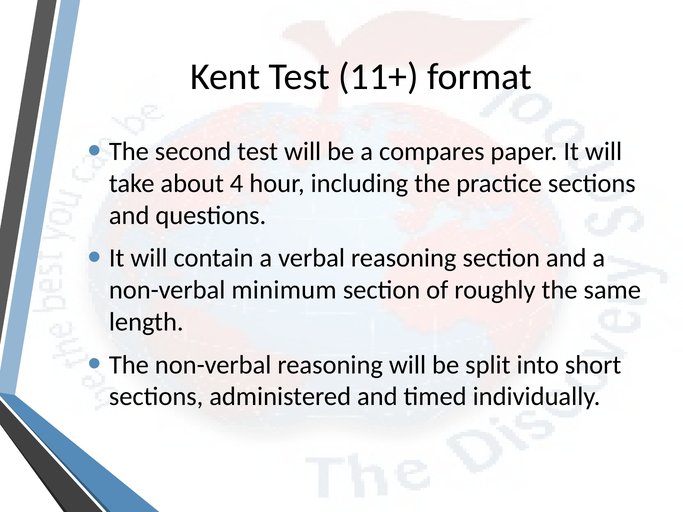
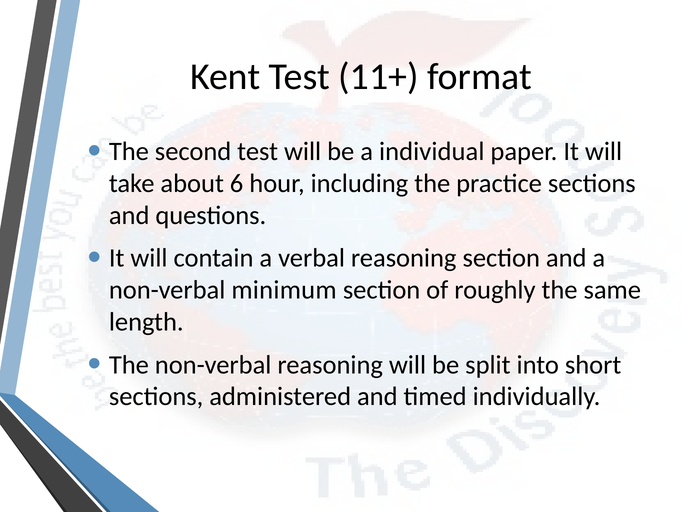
compares: compares -> individual
4: 4 -> 6
